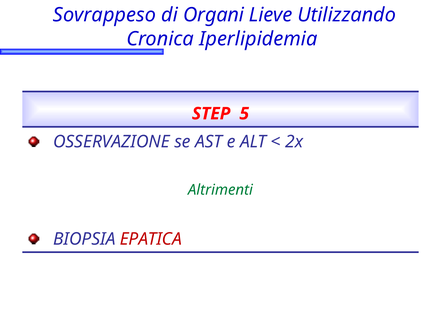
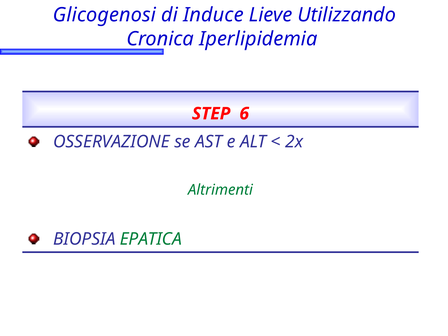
Sovrappeso: Sovrappeso -> Glicogenosi
Organi: Organi -> Induce
5: 5 -> 6
EPATICA colour: red -> green
